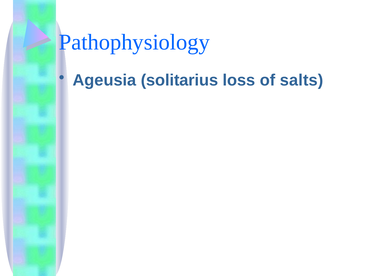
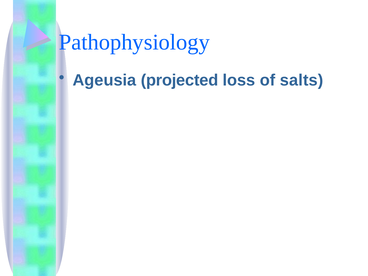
solitarius: solitarius -> projected
